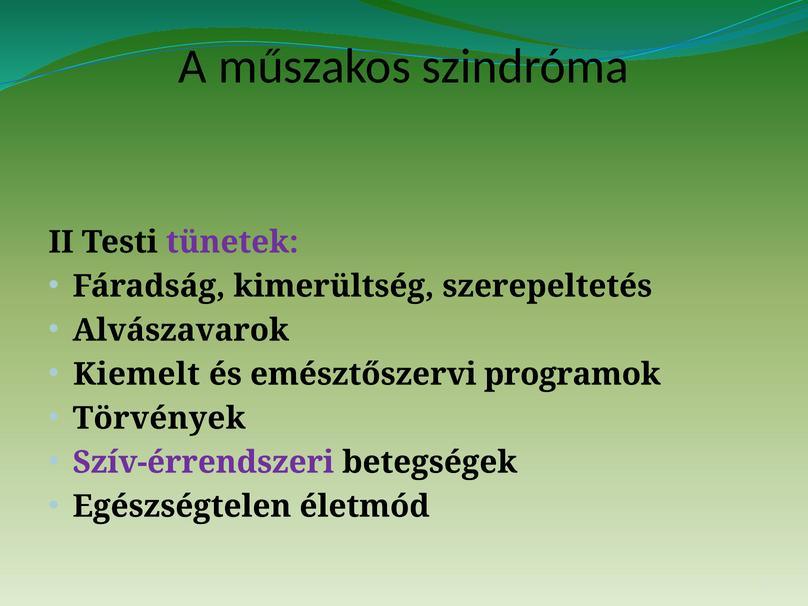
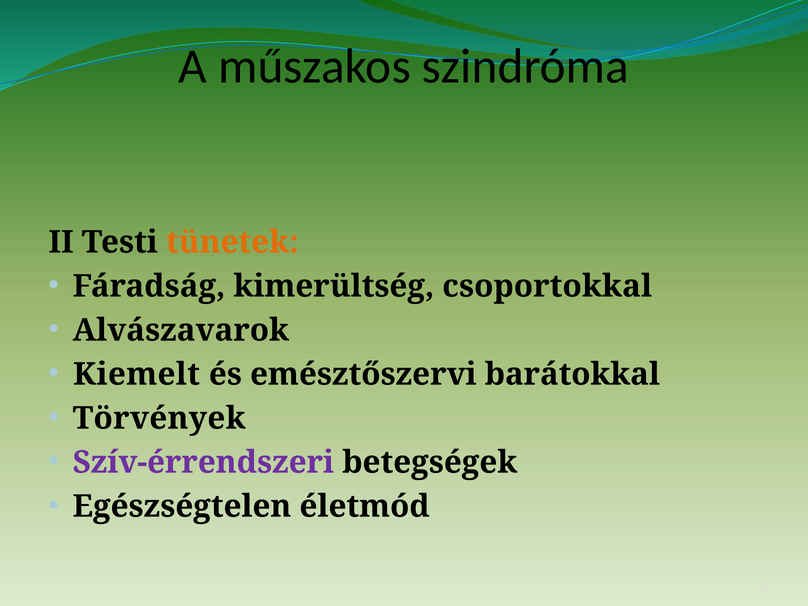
tünetek colour: purple -> orange
szerepeltetés: szerepeltetés -> csoportokkal
programok: programok -> barátokkal
